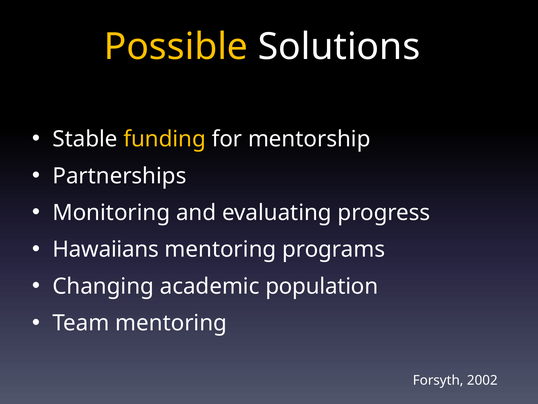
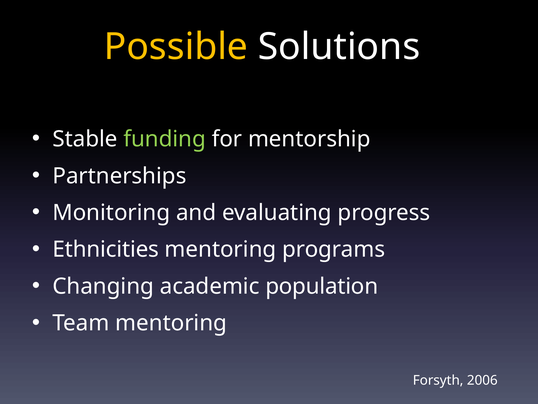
funding colour: yellow -> light green
Hawaiians: Hawaiians -> Ethnicities
2002: 2002 -> 2006
